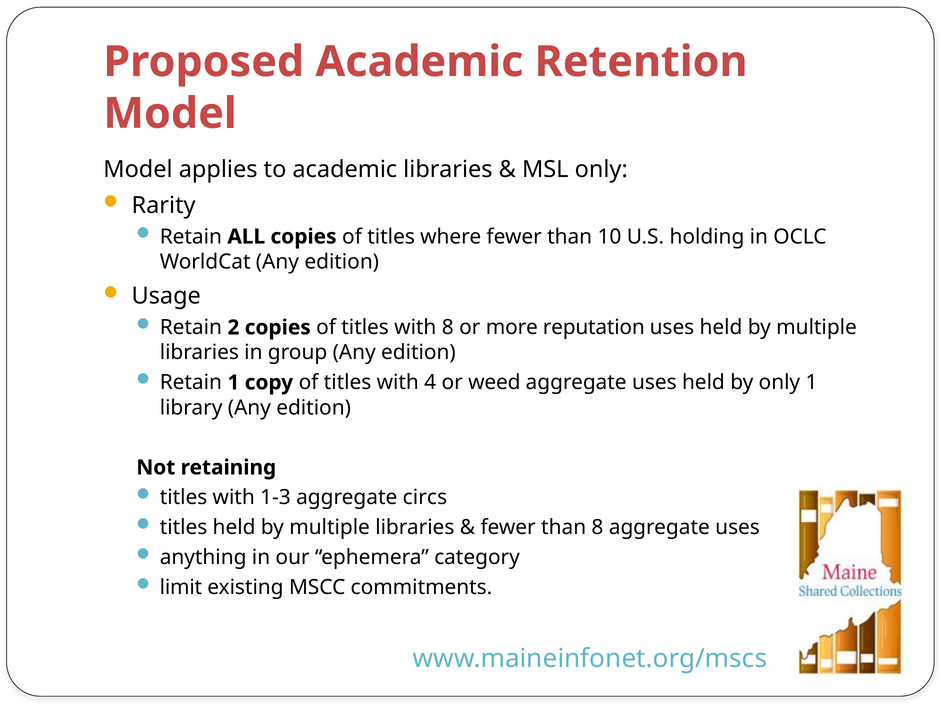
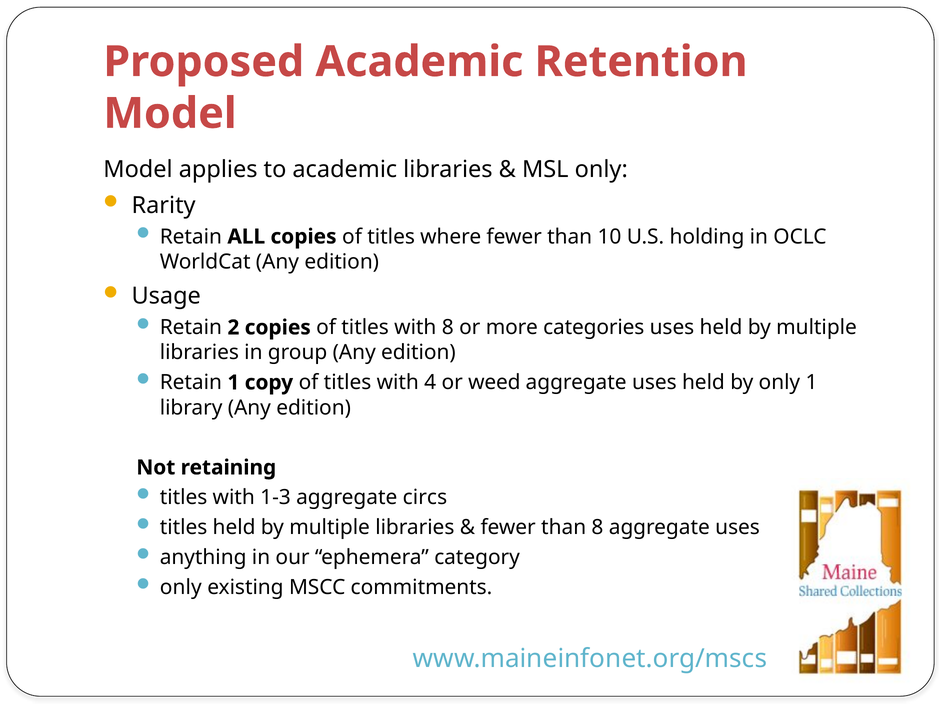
reputation: reputation -> categories
limit at (181, 587): limit -> only
